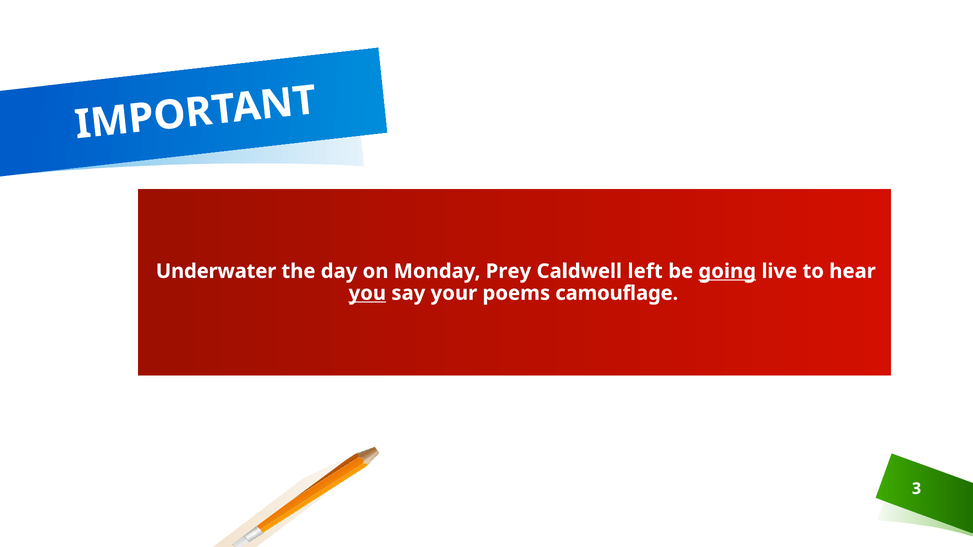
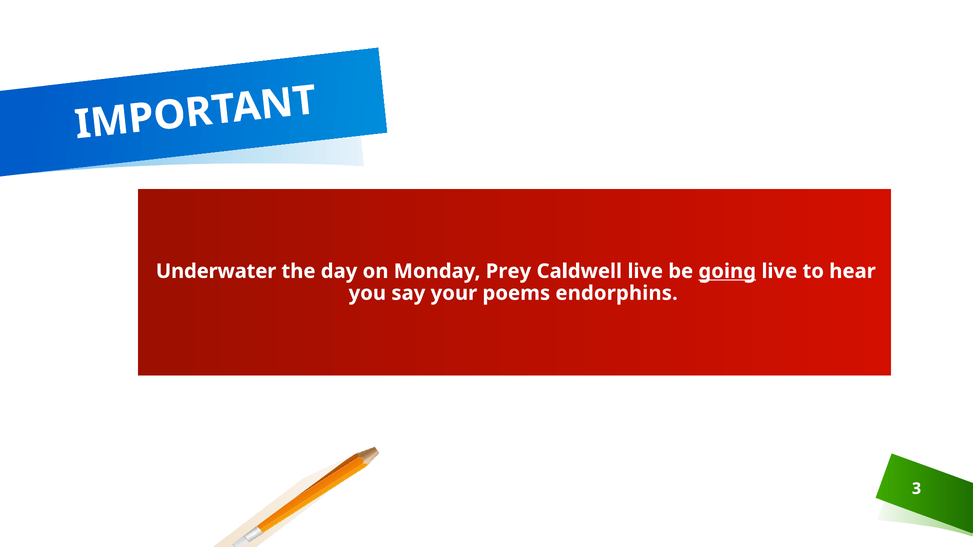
Caldwell left: left -> live
you underline: present -> none
camouflage: camouflage -> endorphins
